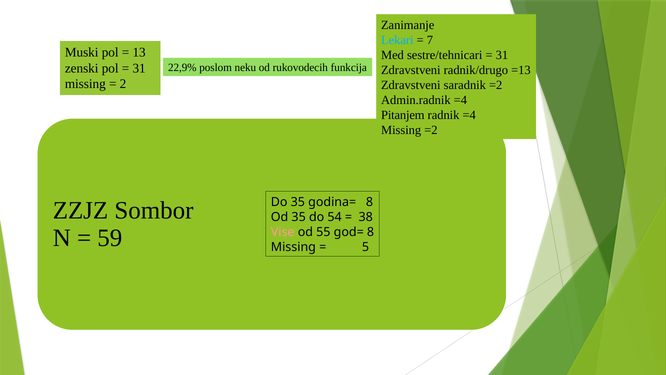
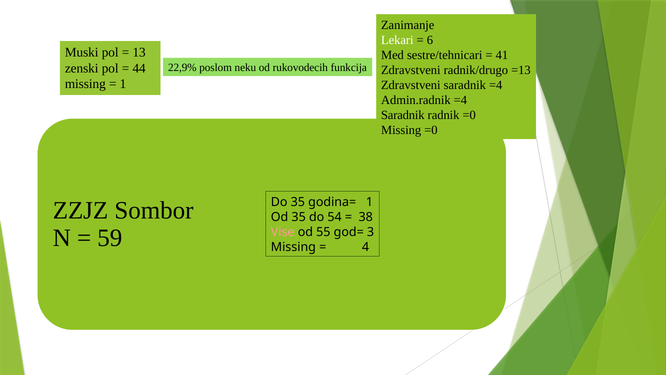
Lekari colour: light blue -> white
7: 7 -> 6
31 at (502, 55): 31 -> 41
31 at (139, 68): 31 -> 44
2 at (123, 84): 2 -> 1
saradnik =2: =2 -> =4
Pitanjem at (403, 115): Pitanjem -> Saradnik
radnik =4: =4 -> =0
Missing =2: =2 -> =0
godina= 8: 8 -> 1
god= 8: 8 -> 3
5: 5 -> 4
